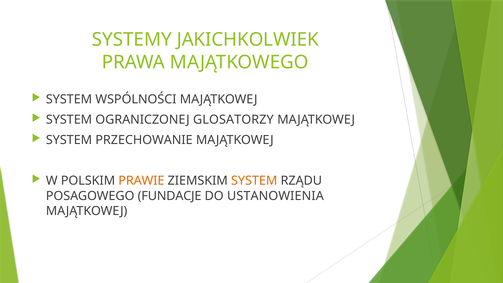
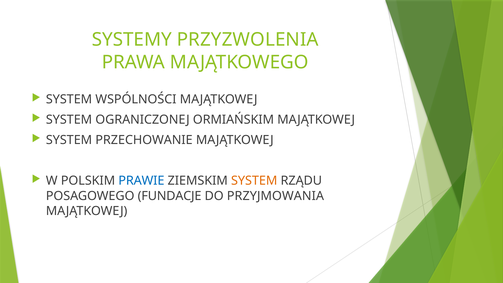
JAKICHKOLWIEK: JAKICHKOLWIEK -> PRZYZWOLENIA
GLOSATORZY: GLOSATORZY -> ORMIAŃSKIM
PRAWIE colour: orange -> blue
USTANOWIENIA: USTANOWIENIA -> PRZYJMOWANIA
